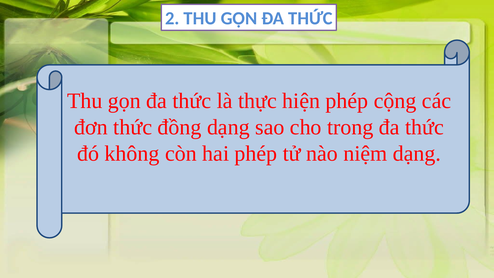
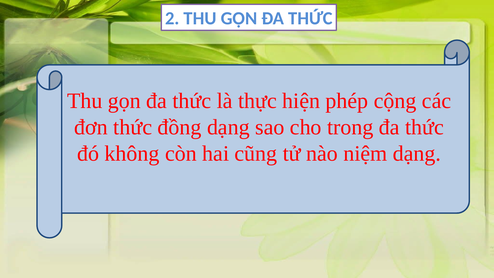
hai phép: phép -> cũng
